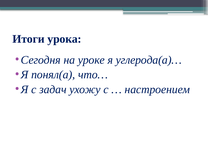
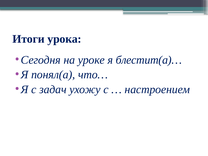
углерода(а)…: углерода(а)… -> блестит(а)…
